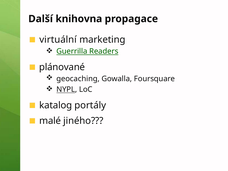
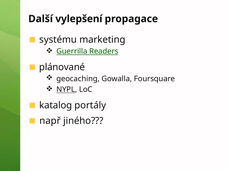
knihovna: knihovna -> vylepšení
virtuální: virtuální -> systému
malé: malé -> např
